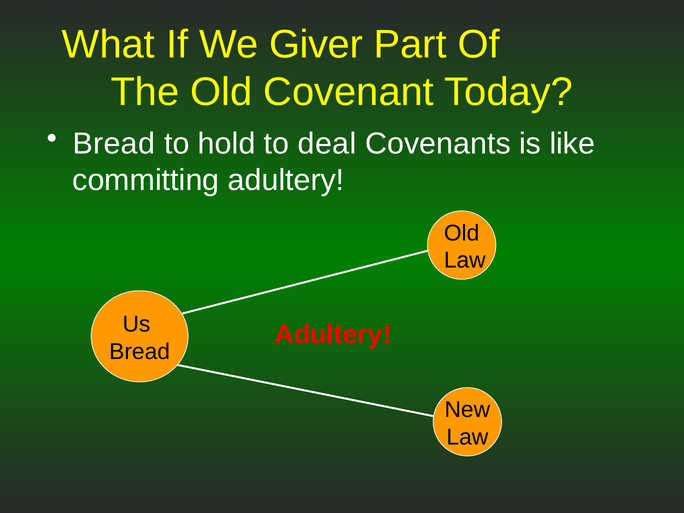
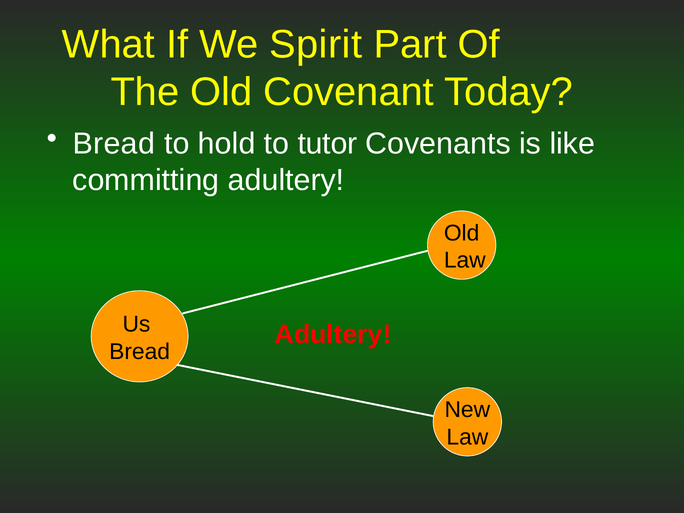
Giver: Giver -> Spirit
deal: deal -> tutor
